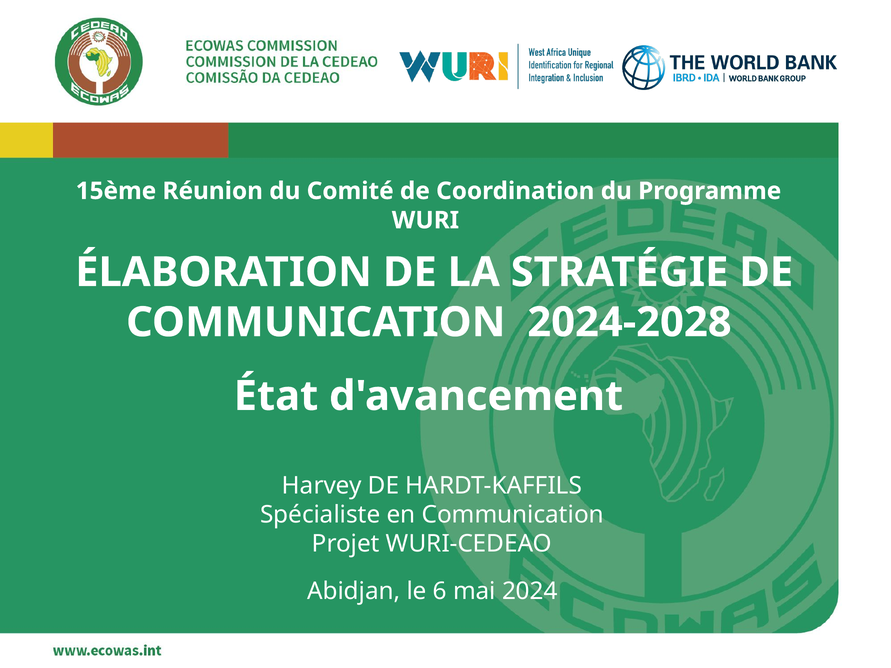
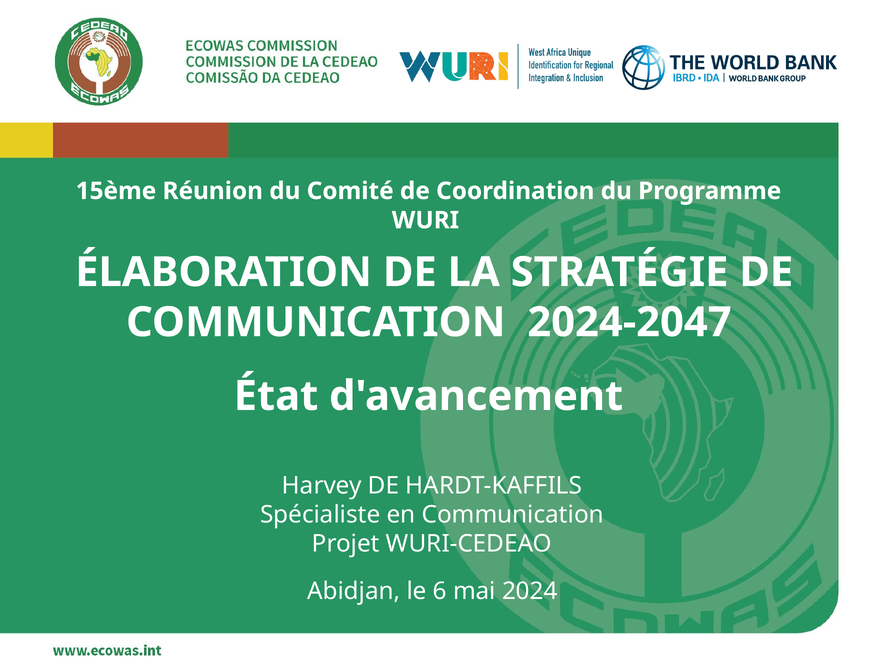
2024-2028: 2024-2028 -> 2024-2047
